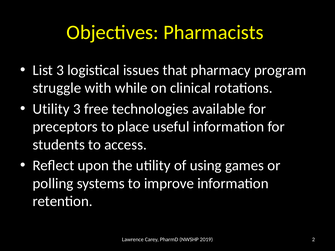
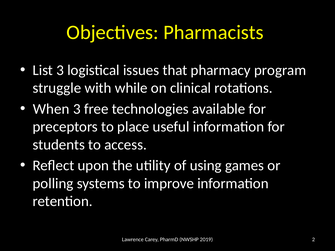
Utility at (51, 109): Utility -> When
